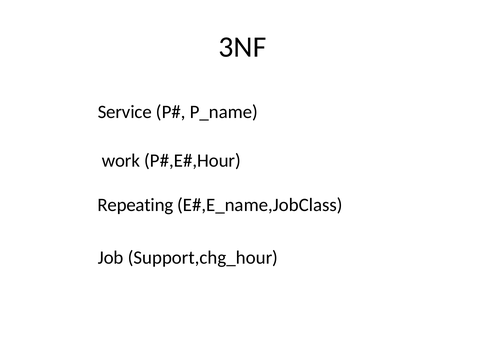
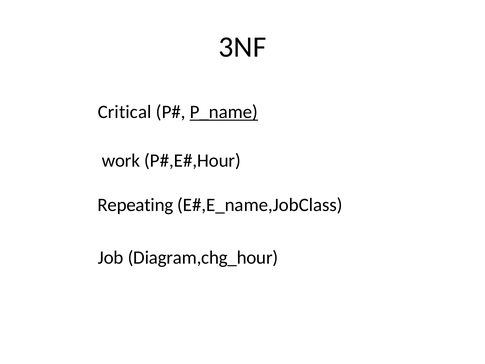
Service: Service -> Critical
P_name underline: none -> present
Support,chg_hour: Support,chg_hour -> Diagram,chg_hour
